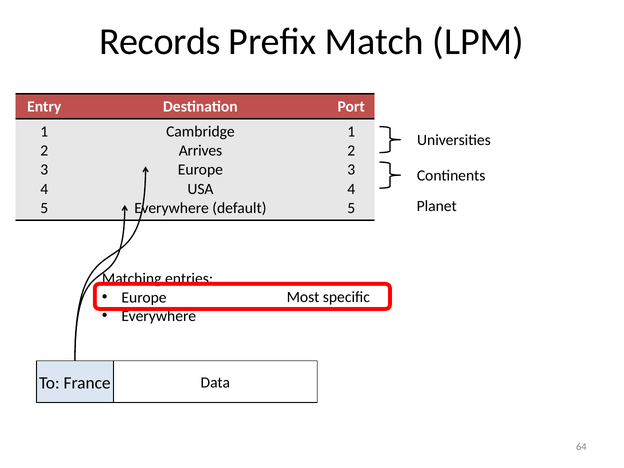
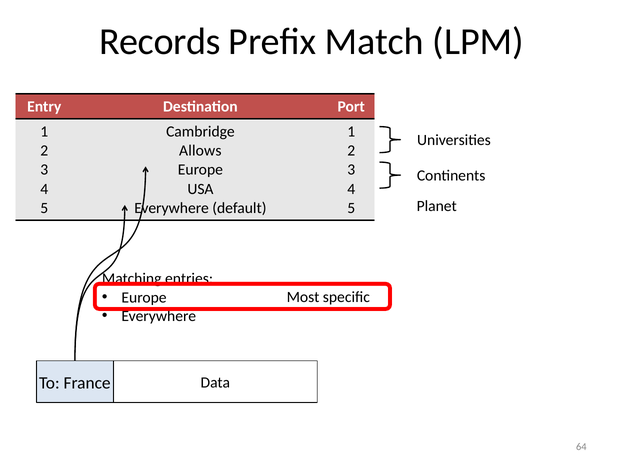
Arrives: Arrives -> Allows
